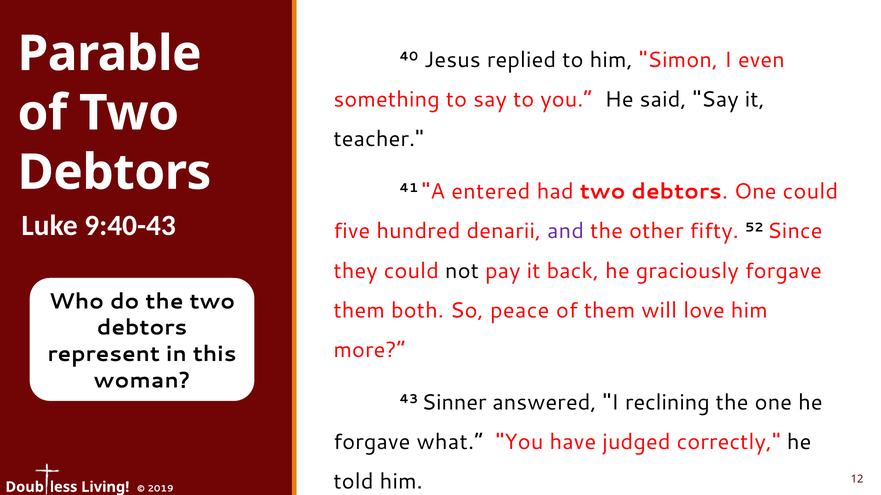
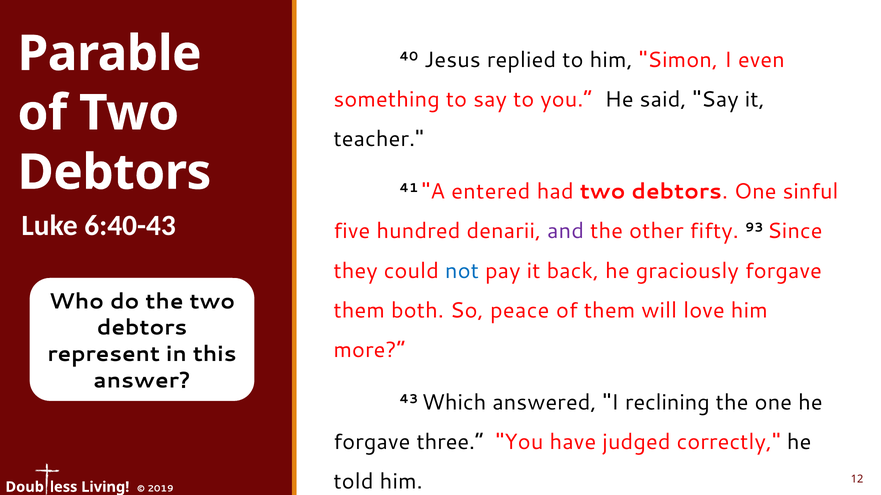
One could: could -> sinful
9:40-43: 9:40-43 -> 6:40-43
52: 52 -> 93
not colour: black -> blue
woman: woman -> answer
Sinner: Sinner -> Which
what.“: what.“ -> three.“
